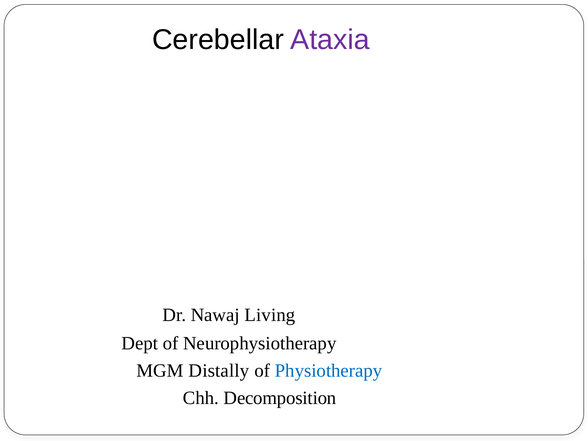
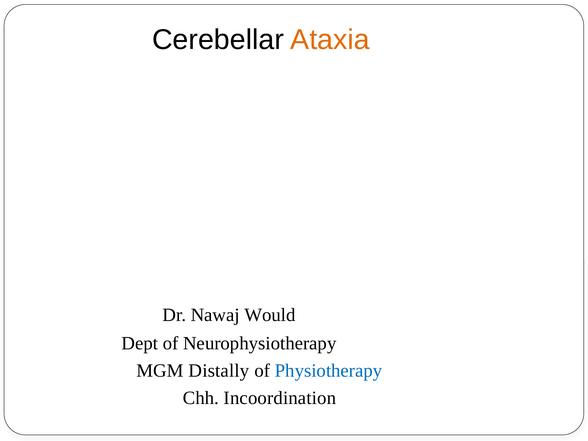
Ataxia colour: purple -> orange
Living: Living -> Would
Decomposition: Decomposition -> Incoordination
